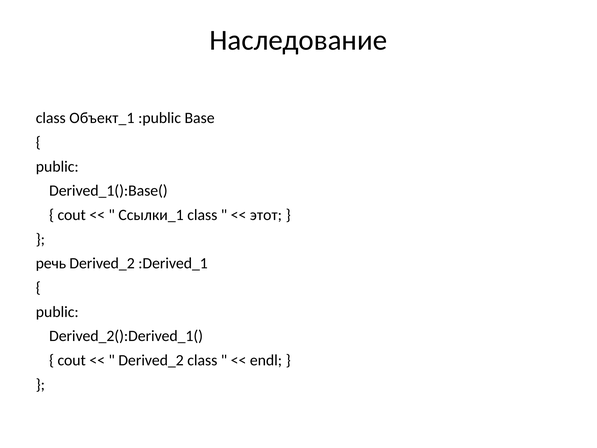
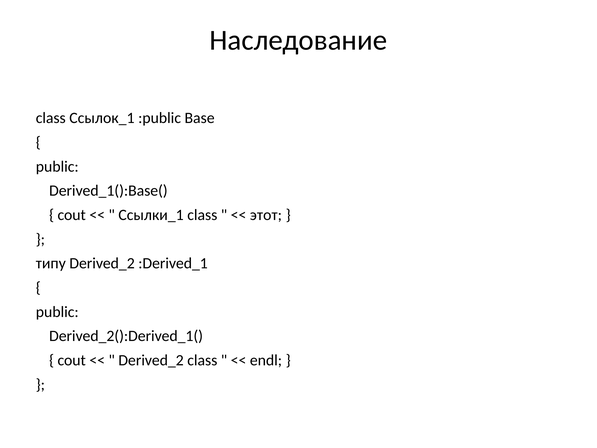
Объект_1: Объект_1 -> Ссылок_1
речь: речь -> типу
